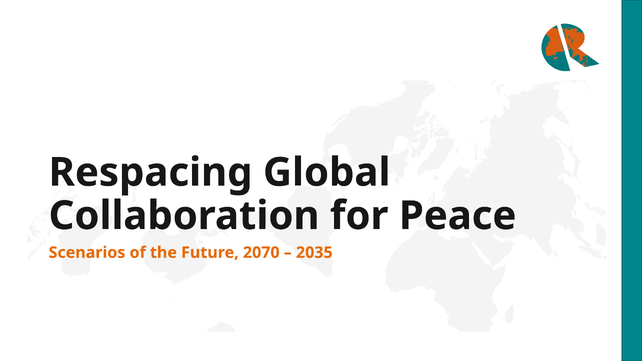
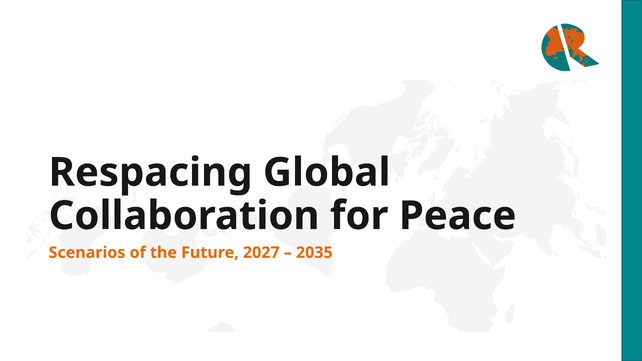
2070: 2070 -> 2027
